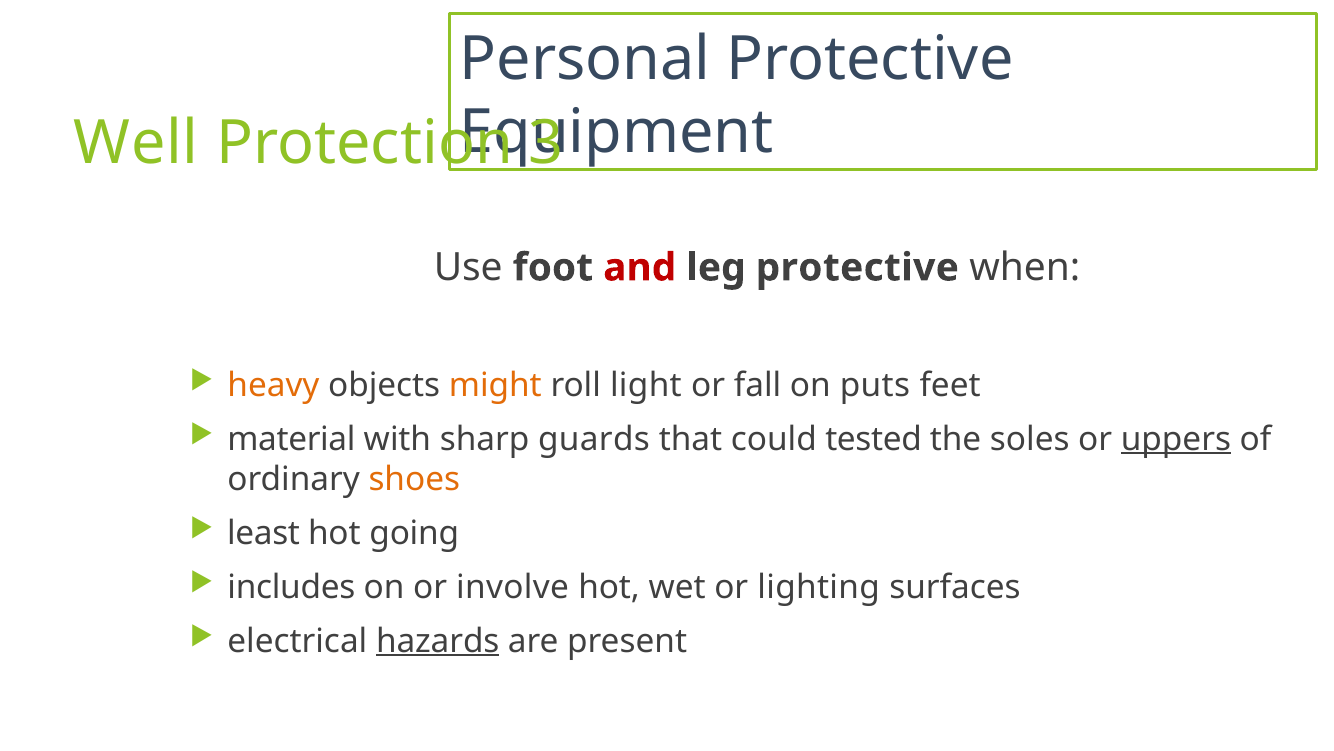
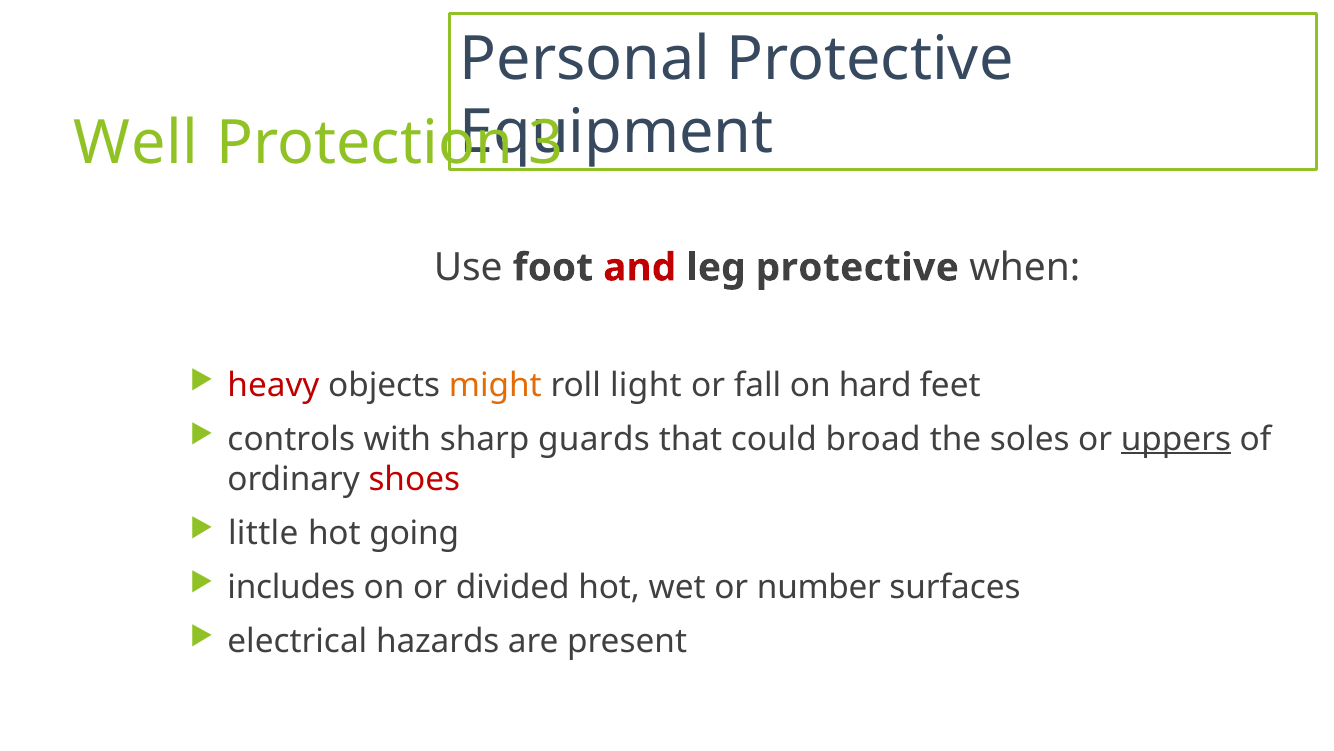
heavy colour: orange -> red
puts: puts -> hard
material: material -> controls
tested: tested -> broad
shoes colour: orange -> red
least: least -> little
involve: involve -> divided
lighting: lighting -> number
hazards underline: present -> none
